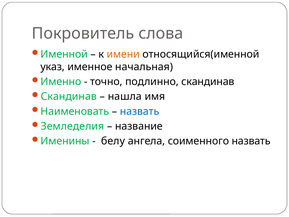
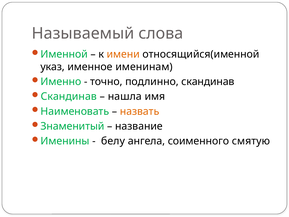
Покровитель: Покровитель -> Называемый
начальная: начальная -> именинам
назвать at (140, 111) colour: blue -> orange
Земледелия: Земледелия -> Знаменитый
соименного назвать: назвать -> смятую
